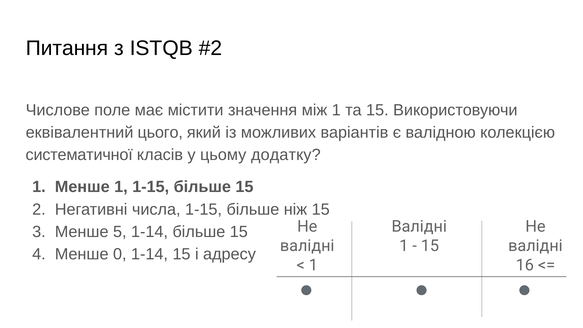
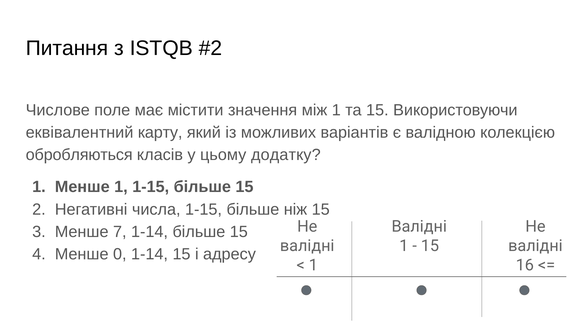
цього: цього -> карту
систематичної: систематичної -> обробляються
5: 5 -> 7
